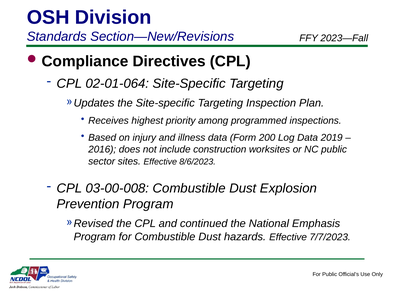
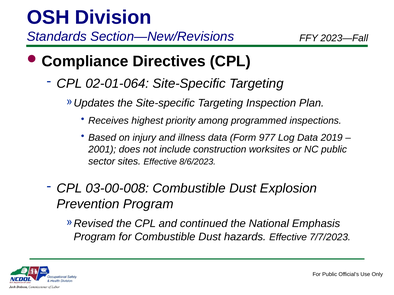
200: 200 -> 977
2016: 2016 -> 2001
